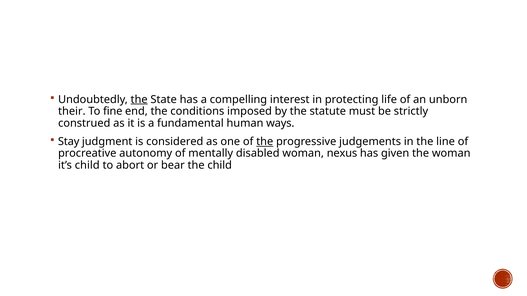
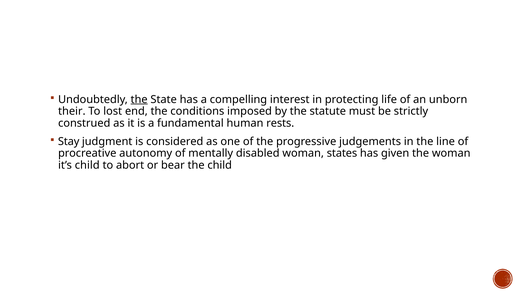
fine: fine -> lost
ways: ways -> rests
the at (265, 142) underline: present -> none
nexus: nexus -> states
